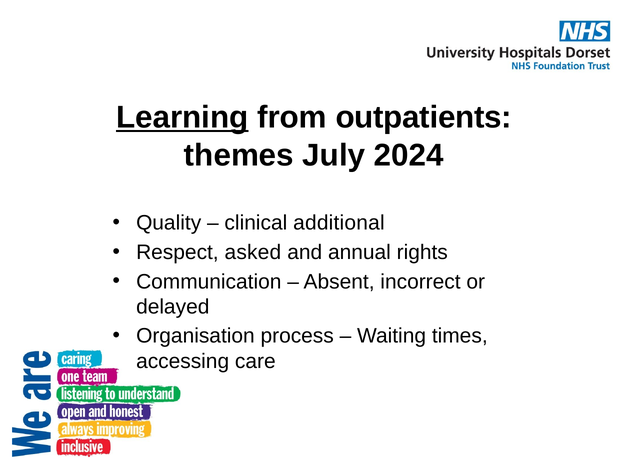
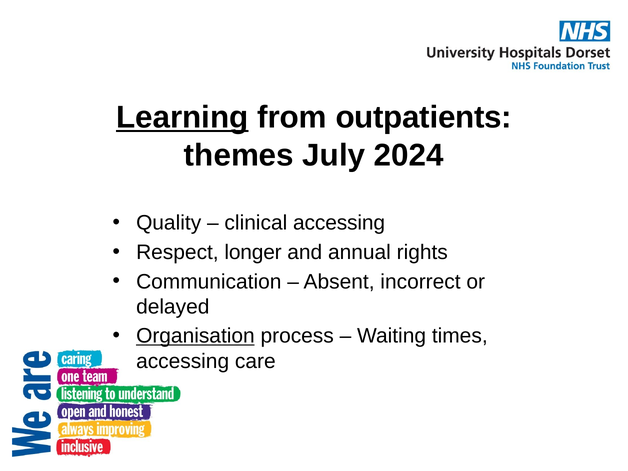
clinical additional: additional -> accessing
asked: asked -> longer
Organisation underline: none -> present
